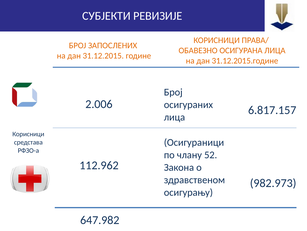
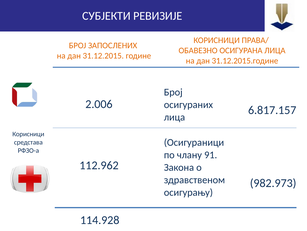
52: 52 -> 91
647.982: 647.982 -> 114.928
